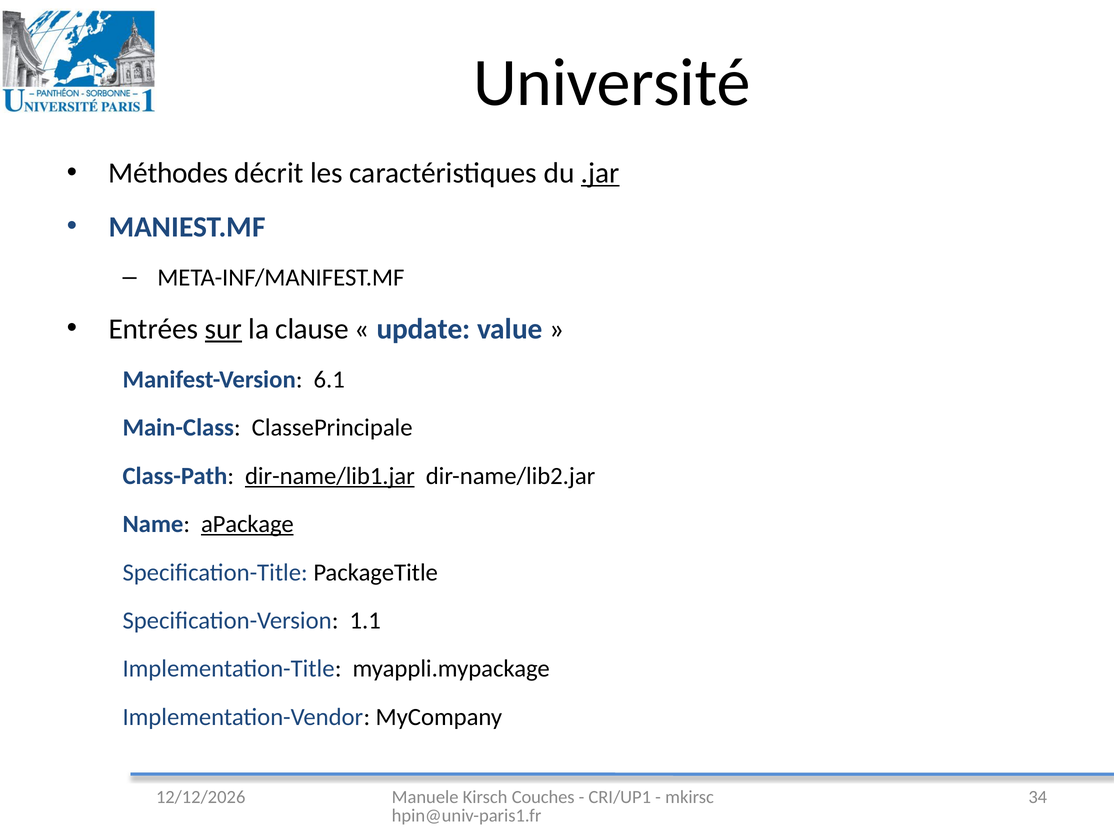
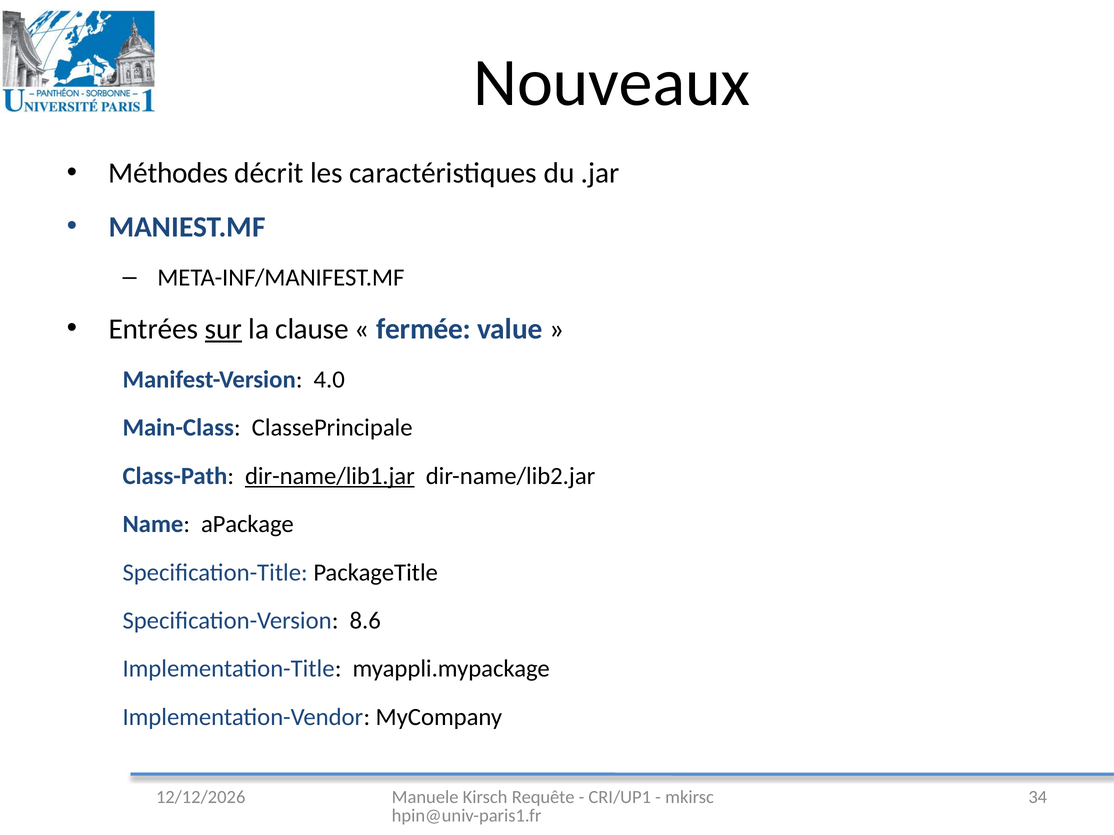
Université: Université -> Nouveaux
.jar underline: present -> none
update: update -> fermée
6.1: 6.1 -> 4.0
aPackage underline: present -> none
1.1: 1.1 -> 8.6
Couches: Couches -> Requête
